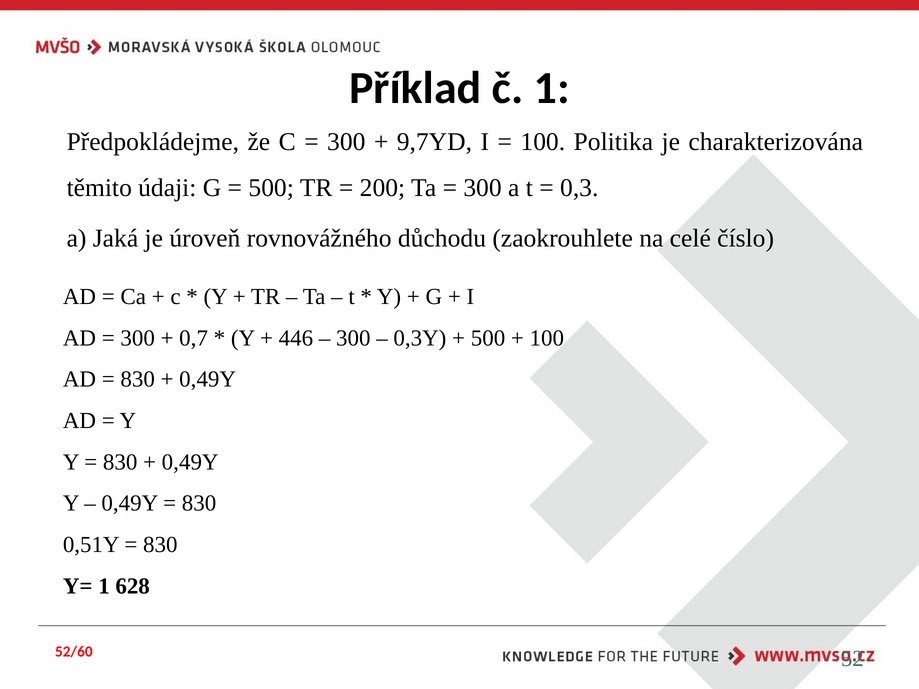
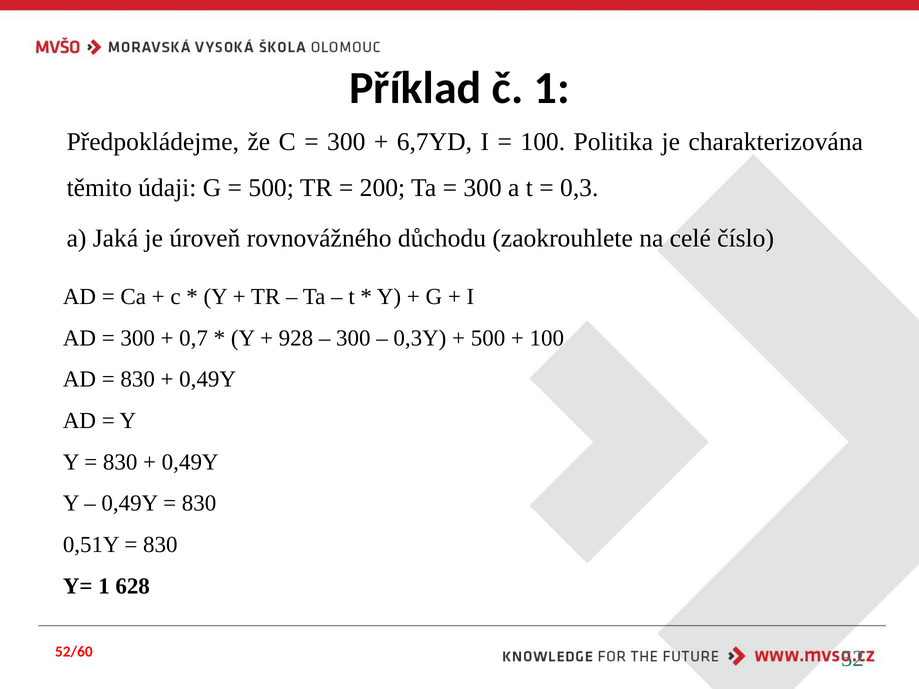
9,7YD: 9,7YD -> 6,7YD
446: 446 -> 928
